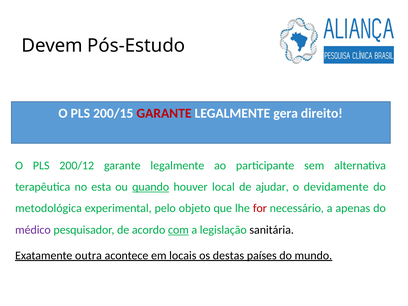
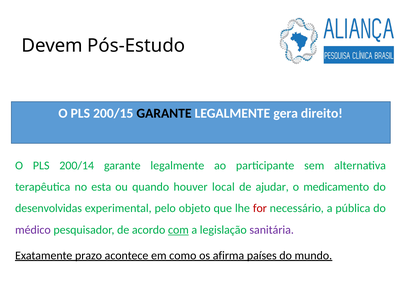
GARANTE at (164, 113) colour: red -> black
200/12: 200/12 -> 200/14
quando underline: present -> none
devidamente: devidamente -> medicamento
metodológica: metodológica -> desenvolvidas
apenas: apenas -> pública
sanitária colour: black -> purple
outra: outra -> prazo
locais: locais -> como
destas: destas -> afirma
